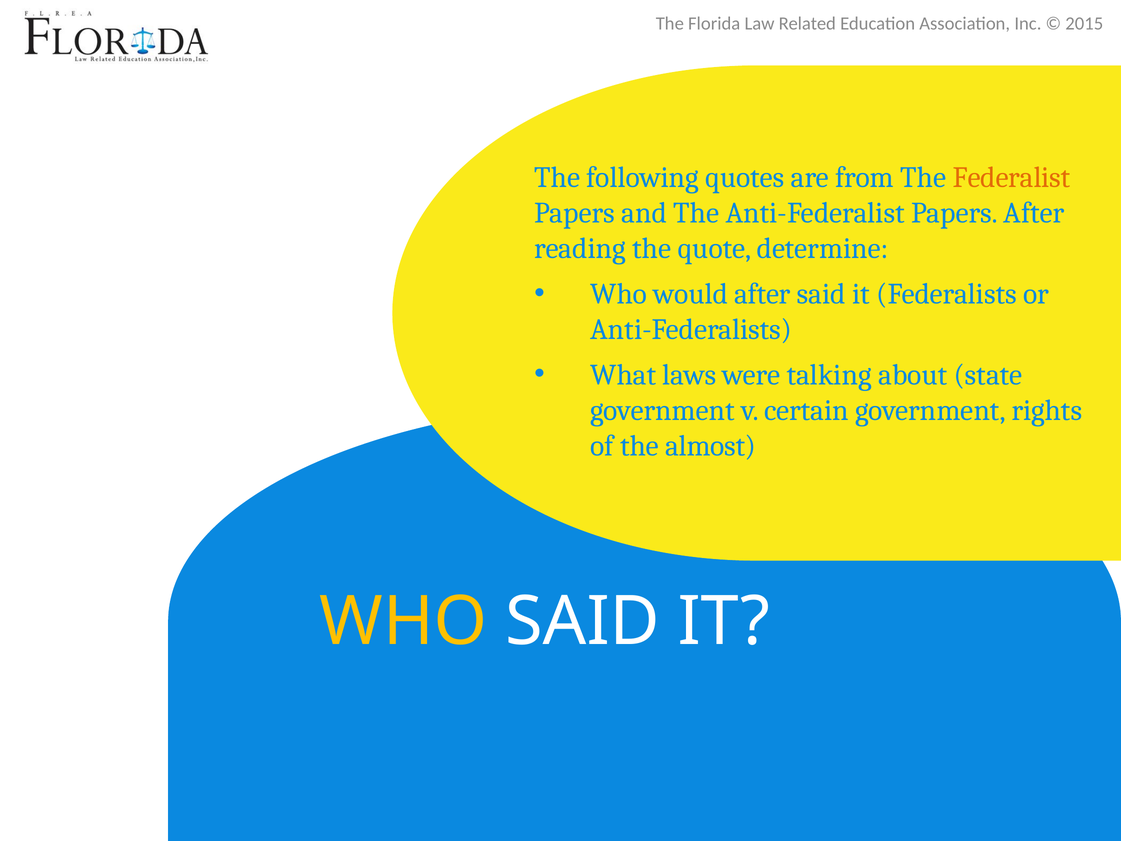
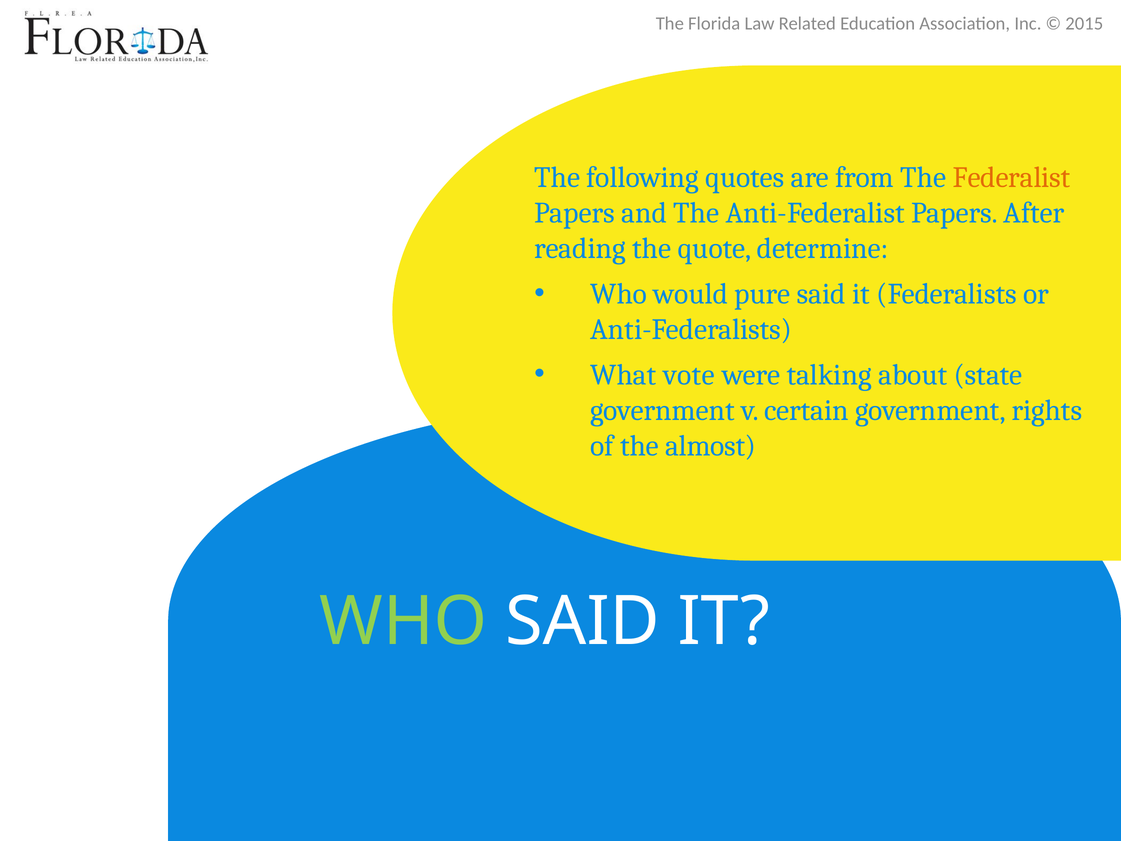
would after: after -> pure
laws: laws -> vote
WHO at (403, 621) colour: yellow -> light green
